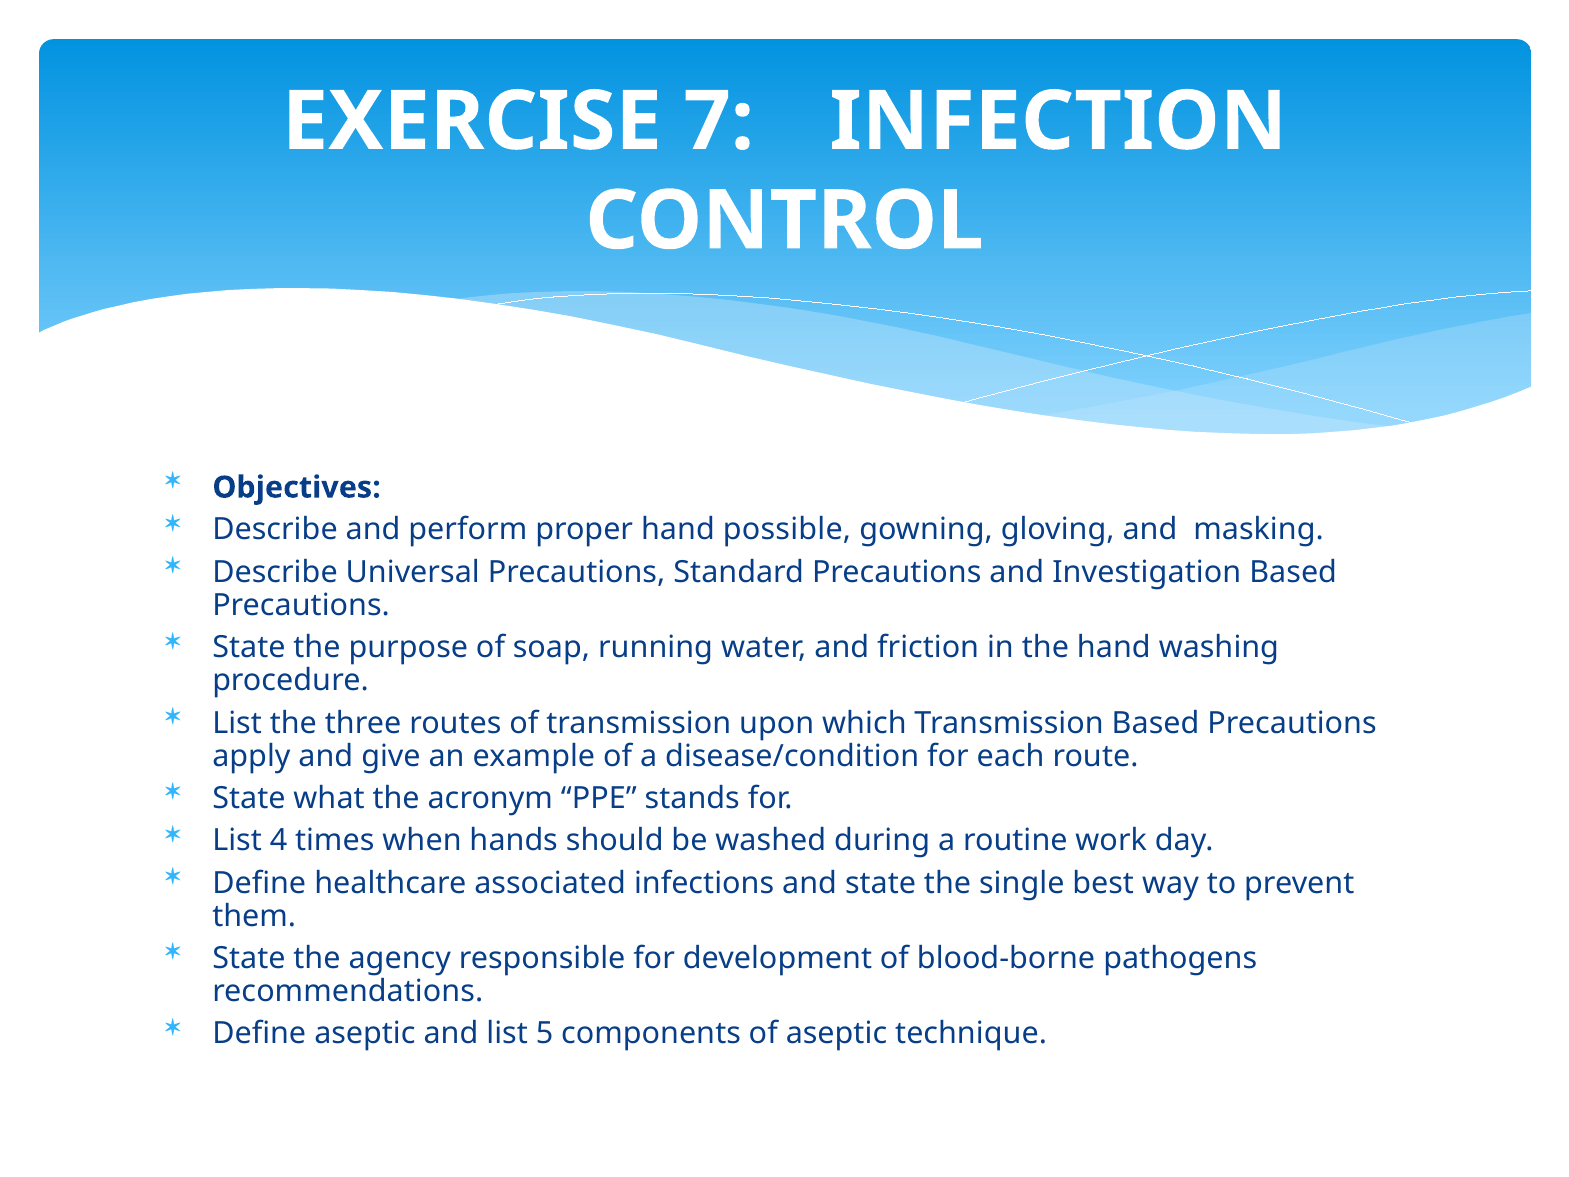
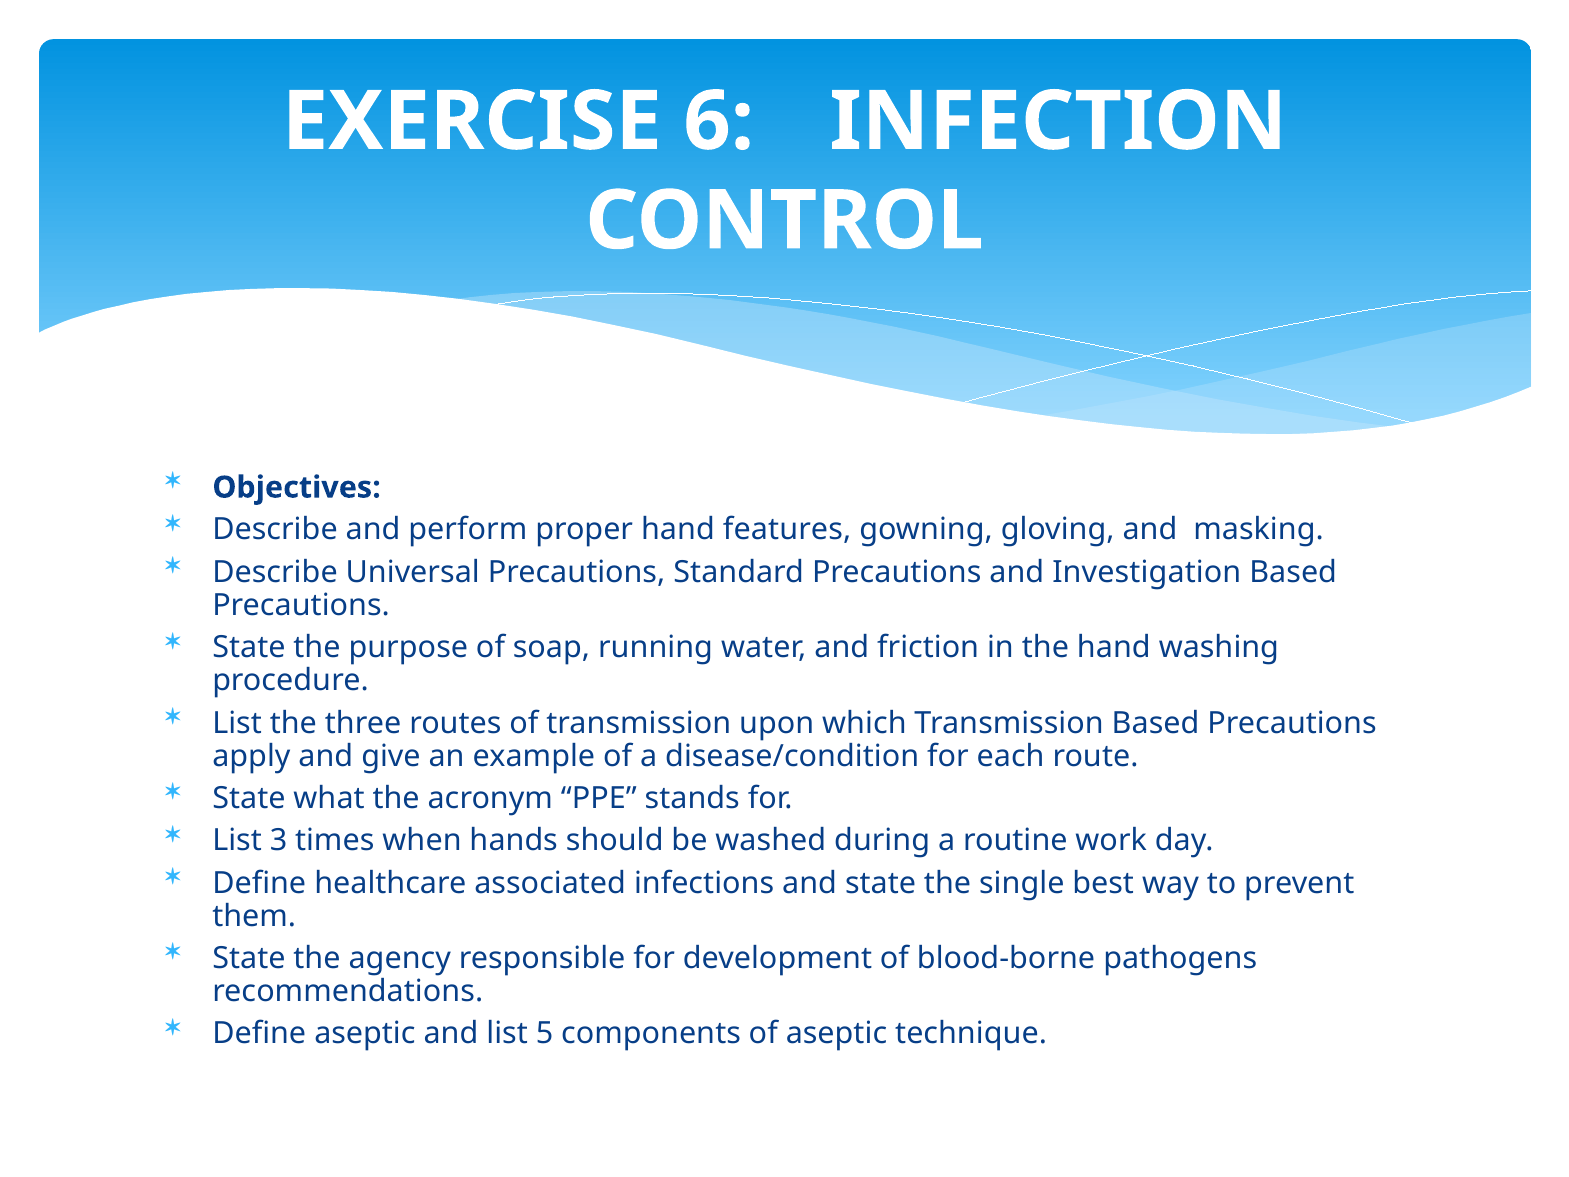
7: 7 -> 6
possible: possible -> features
4: 4 -> 3
